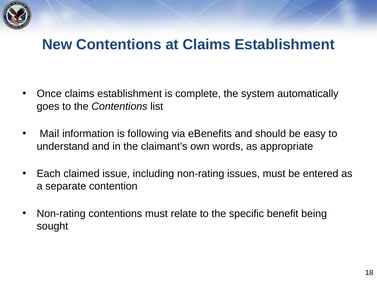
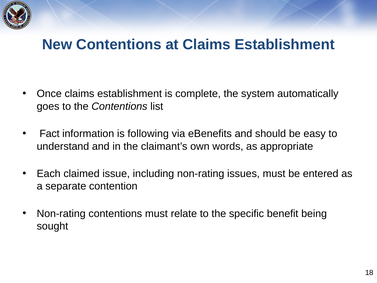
Mail: Mail -> Fact
